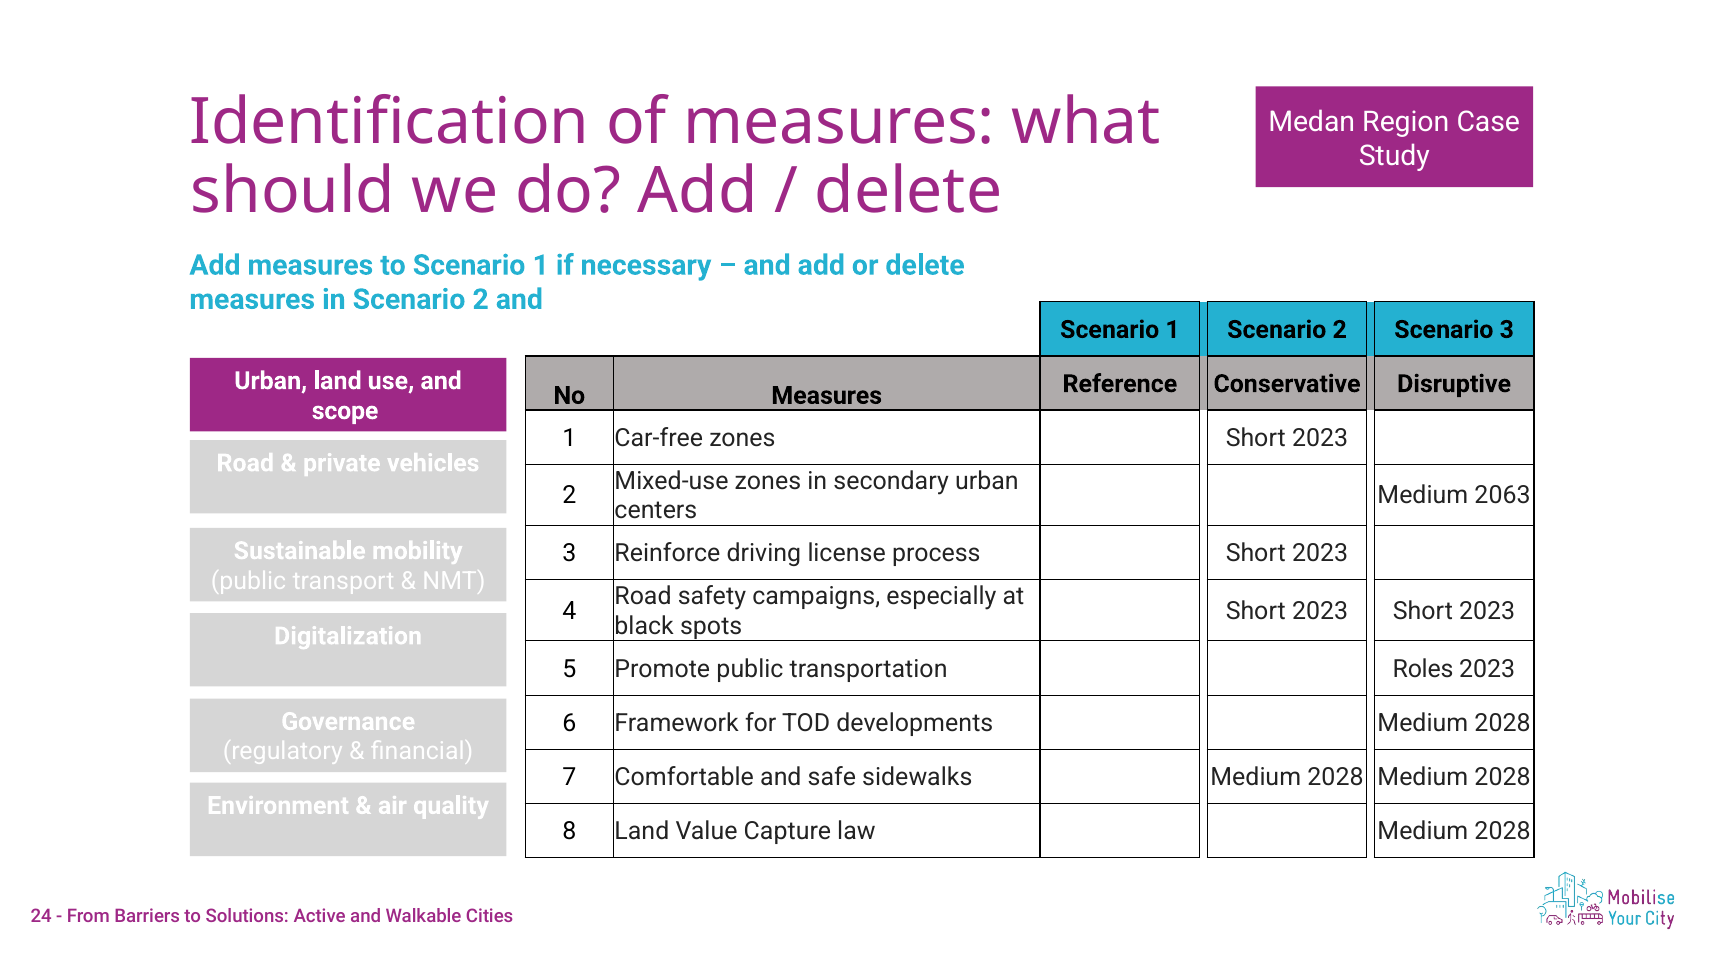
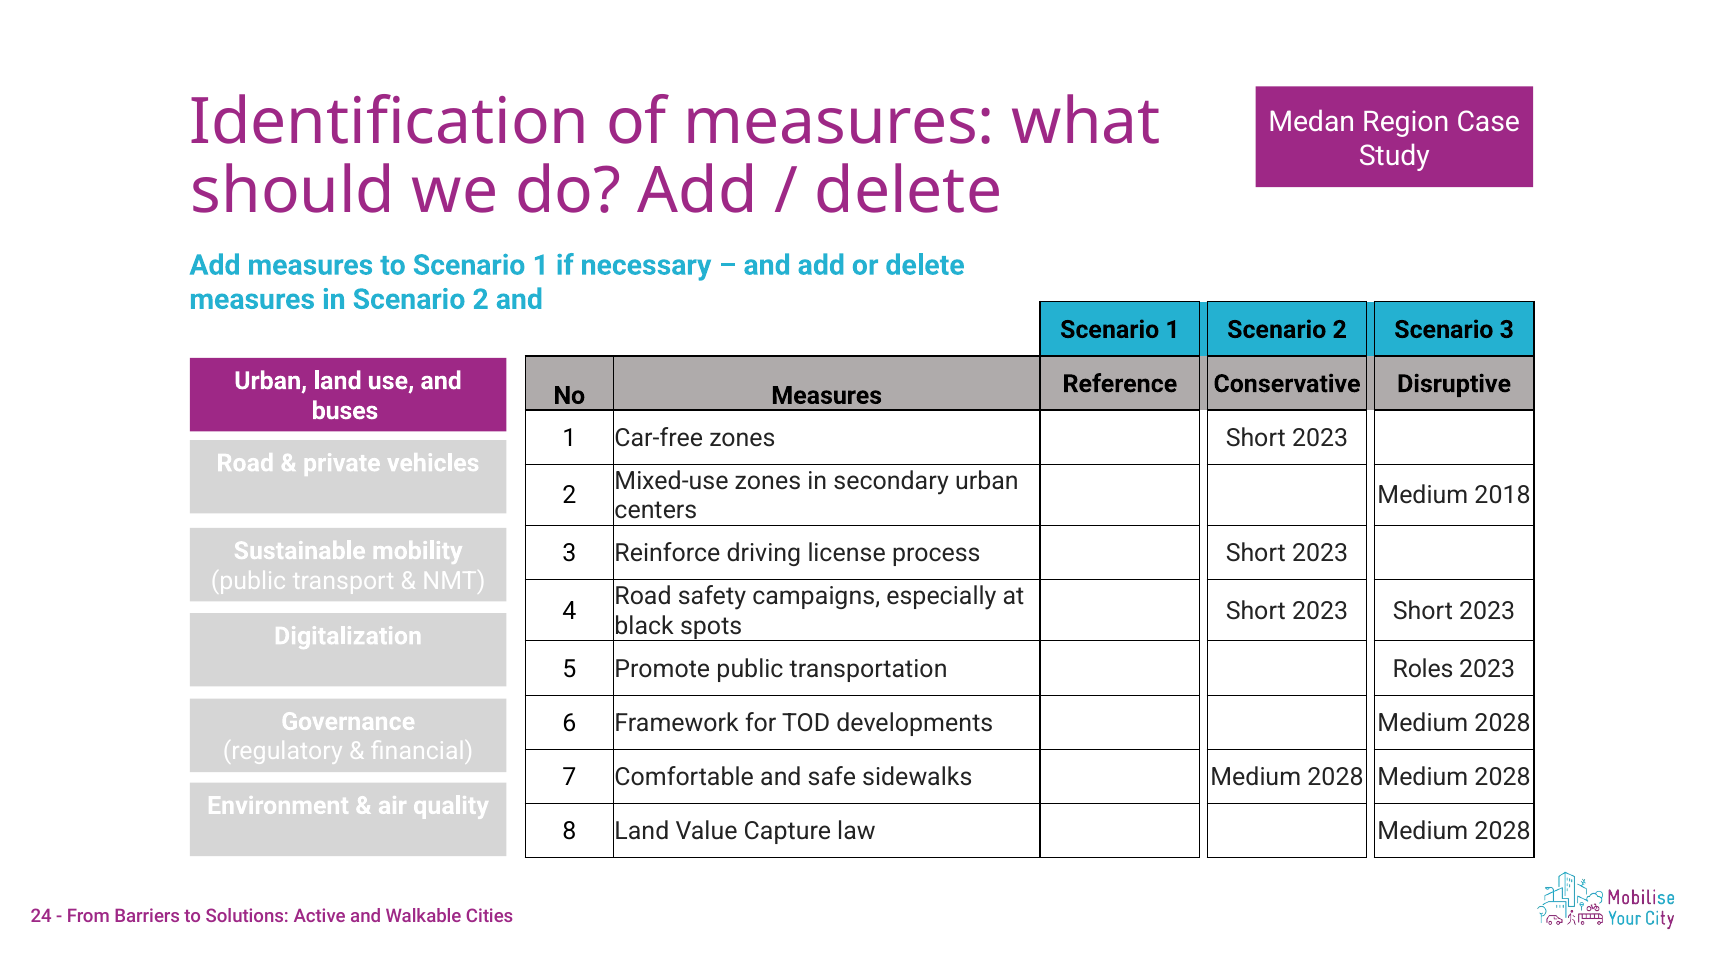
scope: scope -> buses
2063: 2063 -> 2018
